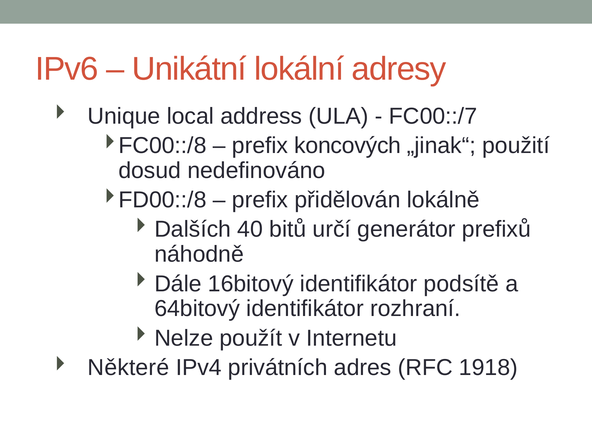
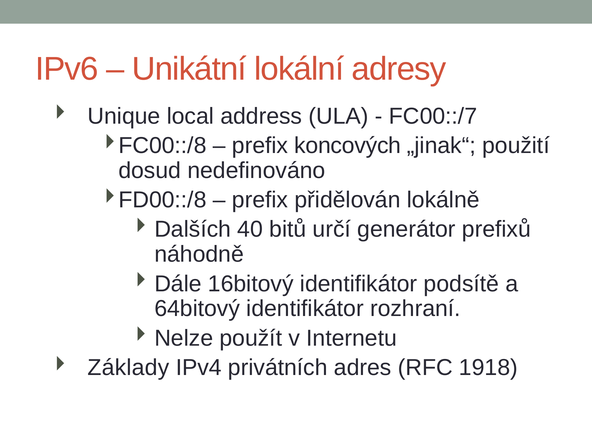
Některé: Některé -> Základy
